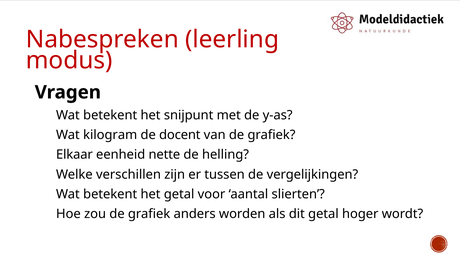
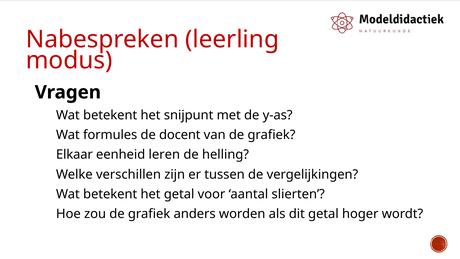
kilogram: kilogram -> formules
nette: nette -> leren
